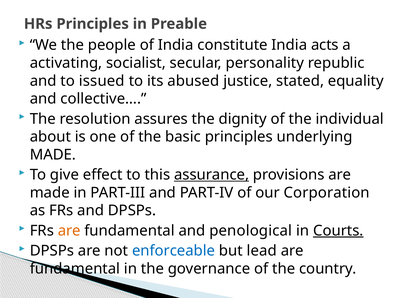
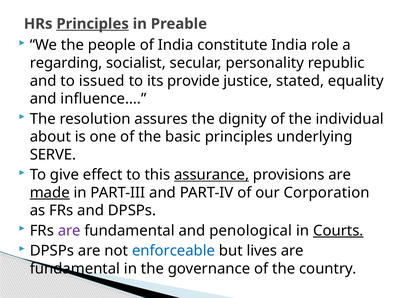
Principles at (93, 24) underline: none -> present
acts: acts -> role
activating: activating -> regarding
abused: abused -> provide
collective…: collective… -> influence…
MADE at (53, 155): MADE -> SERVE
made at (50, 193) underline: none -> present
are at (69, 231) colour: orange -> purple
lead: lead -> lives
